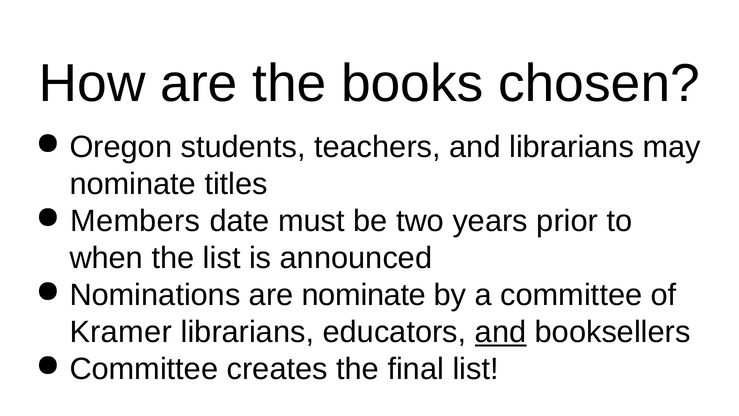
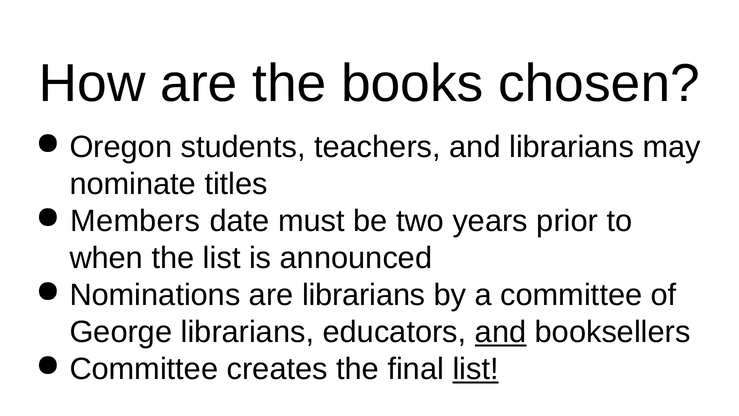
are nominate: nominate -> librarians
Kramer: Kramer -> George
list at (476, 369) underline: none -> present
